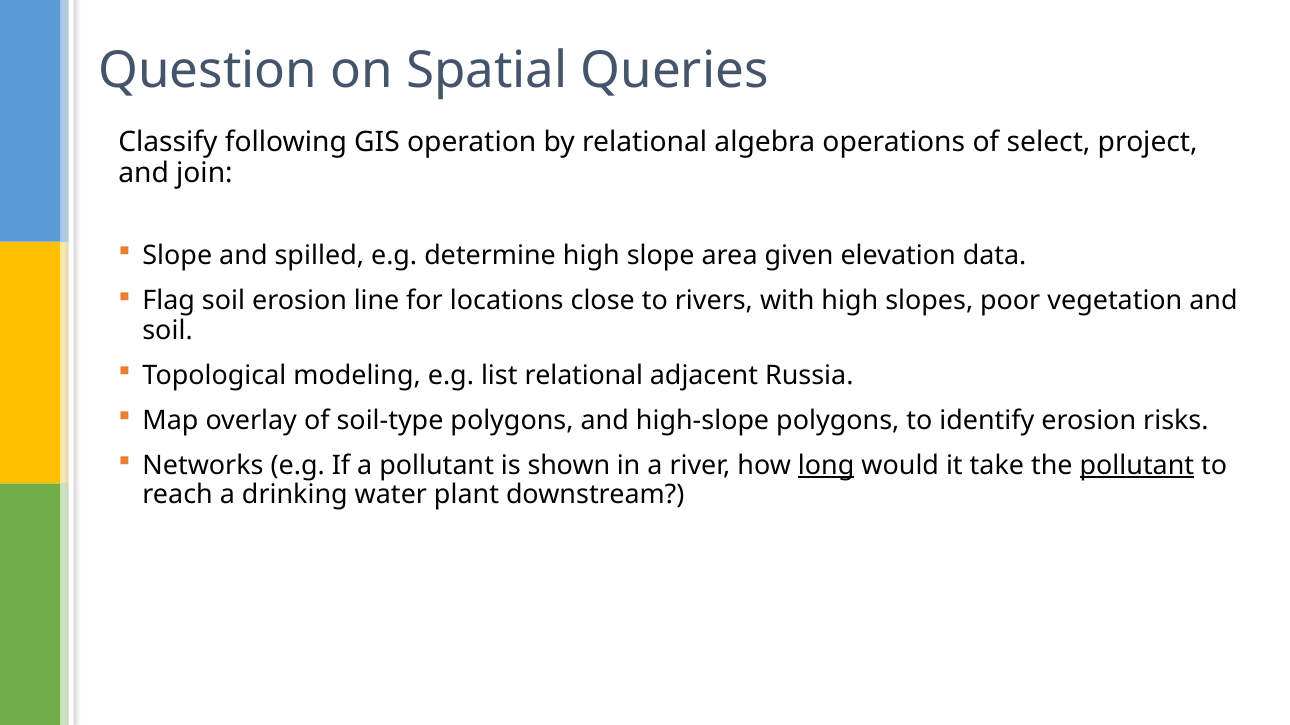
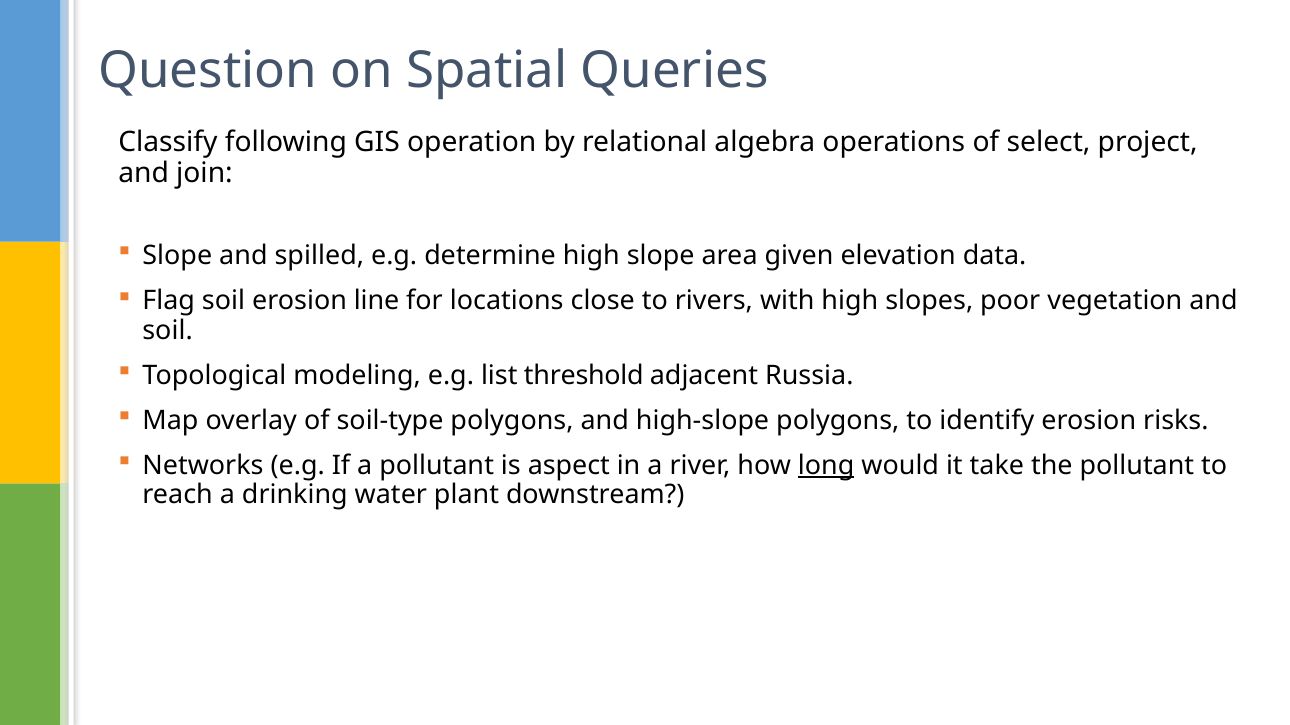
list relational: relational -> threshold
shown: shown -> aspect
pollutant at (1137, 466) underline: present -> none
